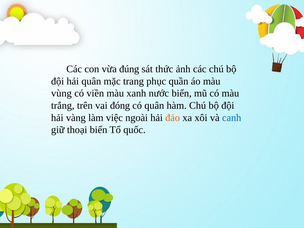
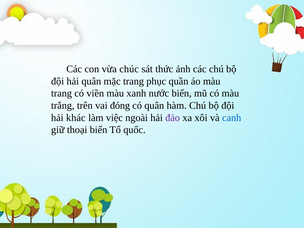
đúng: đúng -> chúc
vùng at (61, 93): vùng -> trang
vàng: vàng -> khác
đảo colour: orange -> purple
